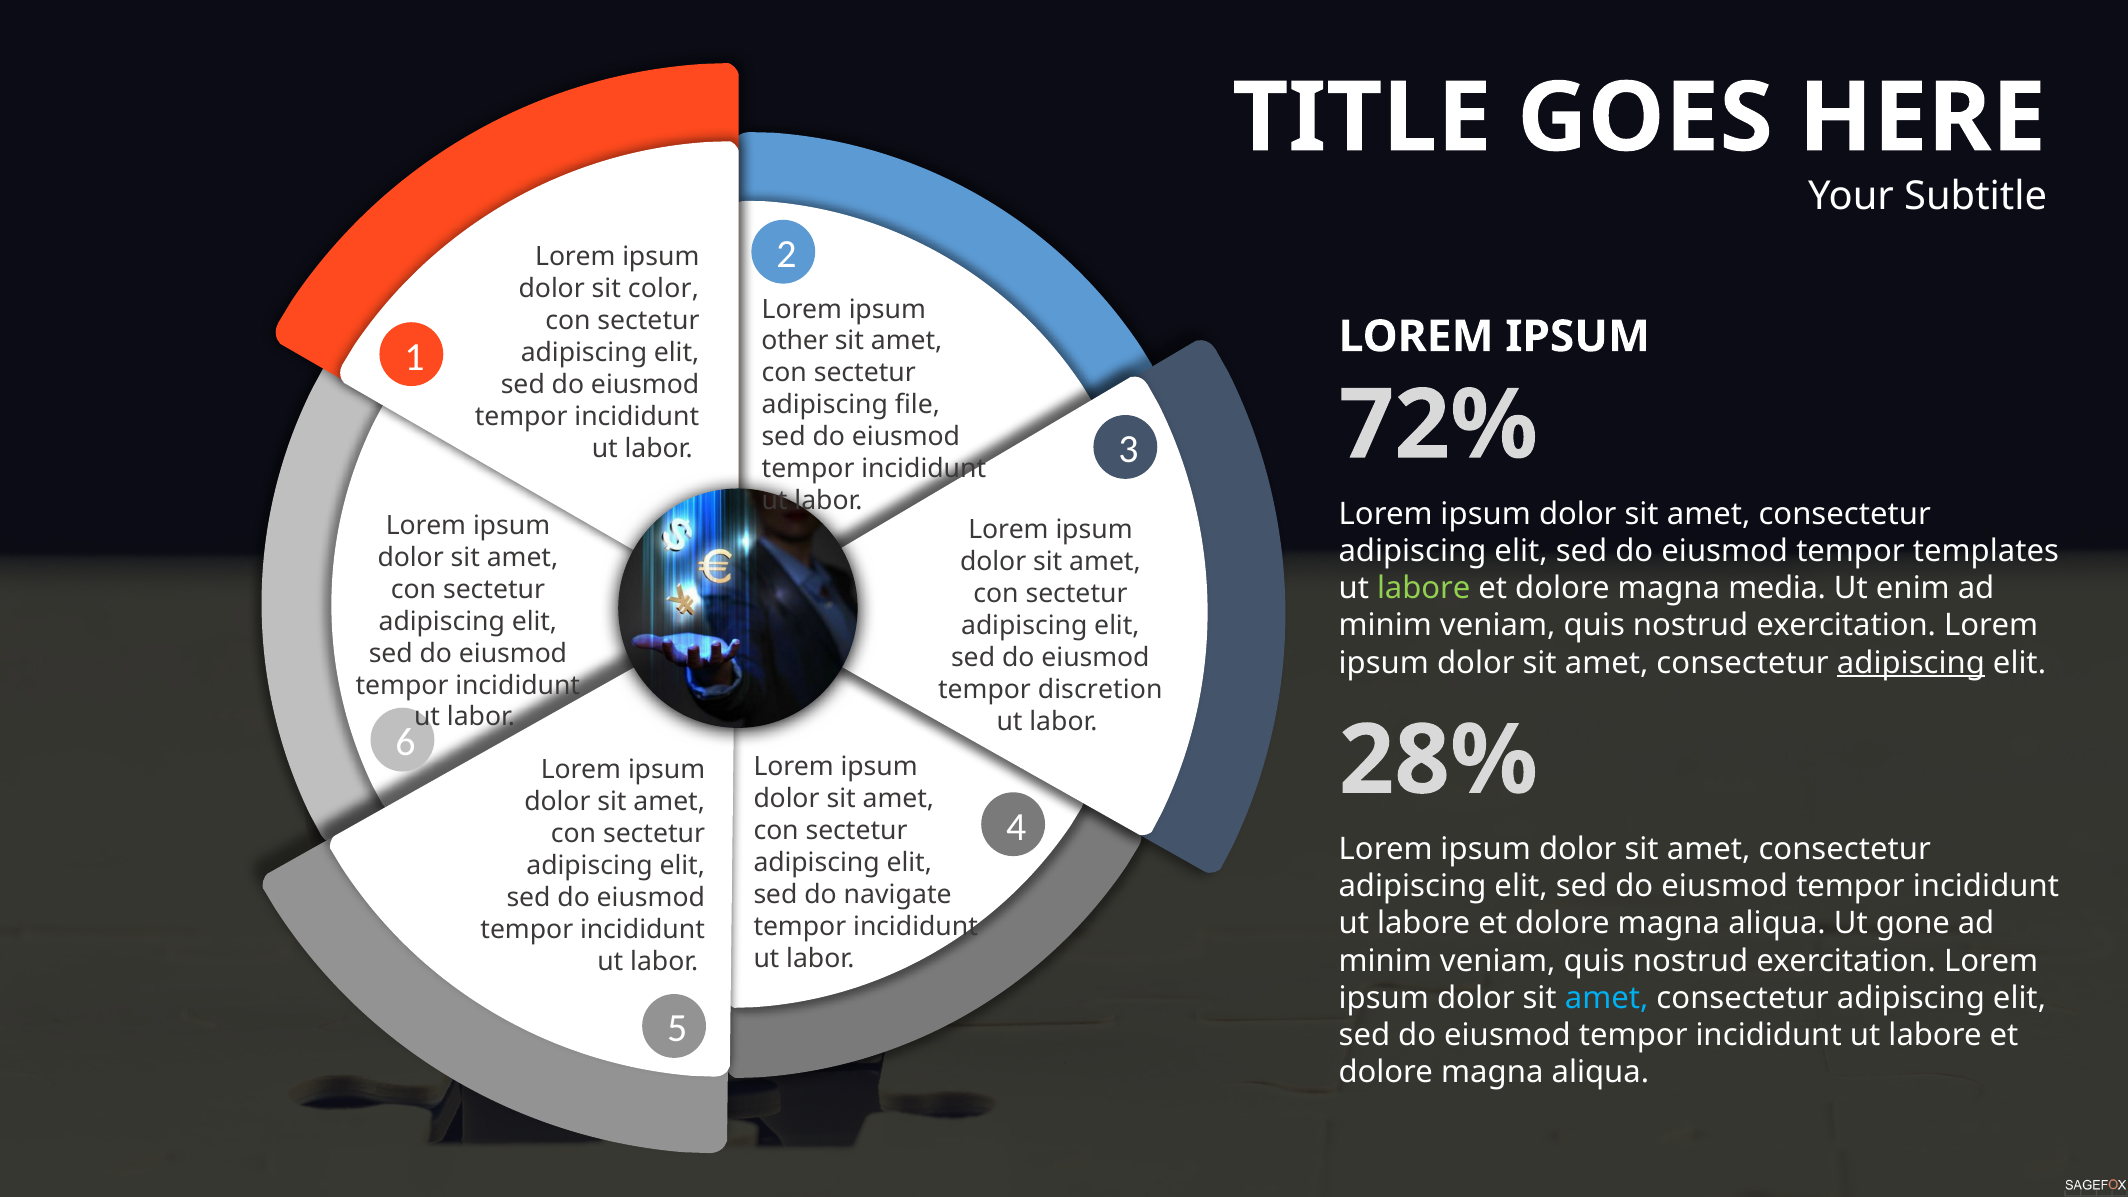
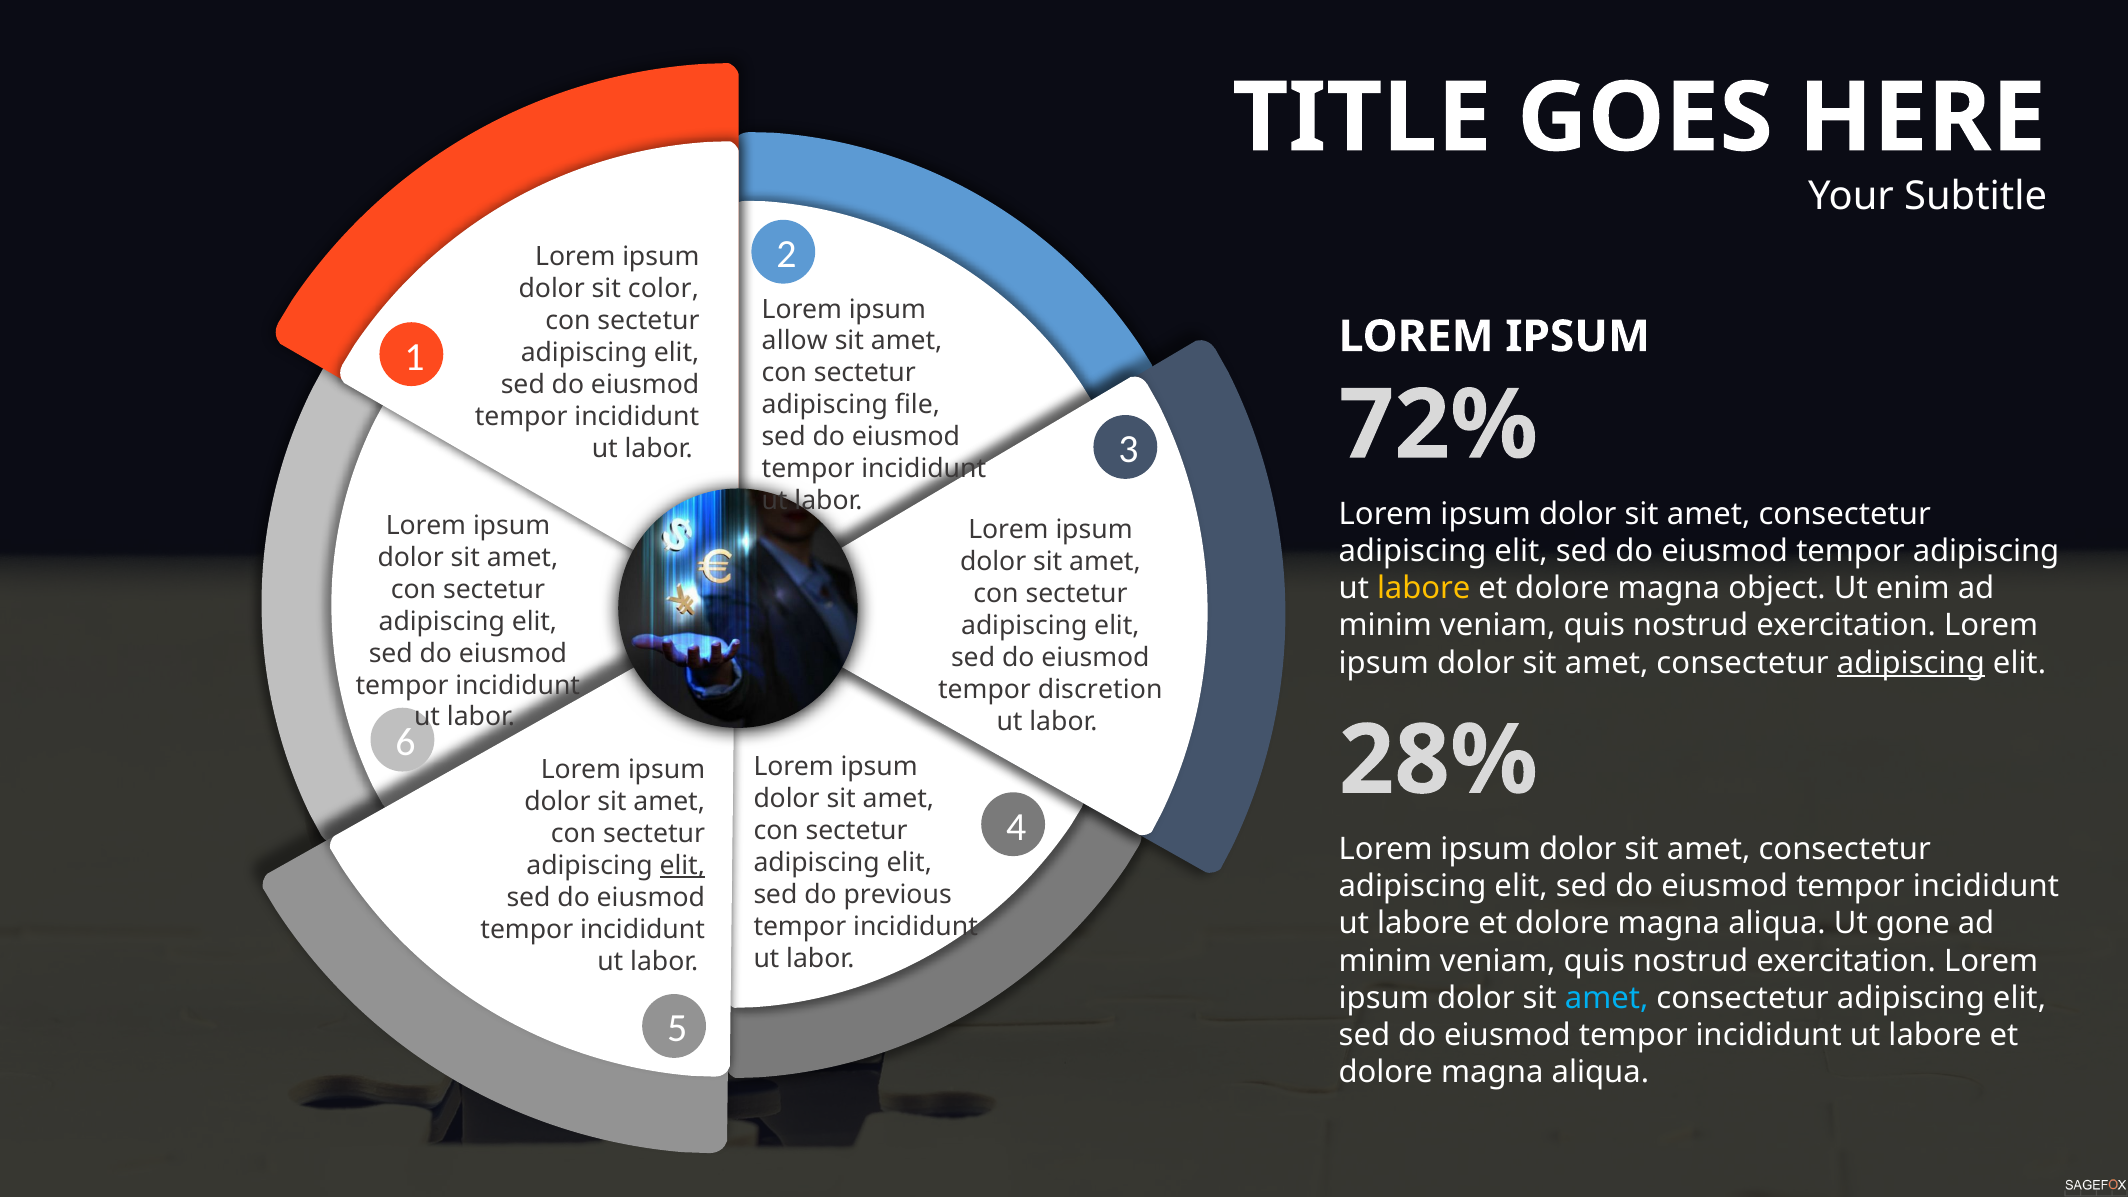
other: other -> allow
tempor templates: templates -> adipiscing
labore at (1424, 588) colour: light green -> yellow
media: media -> object
elit at (682, 866) underline: none -> present
navigate: navigate -> previous
